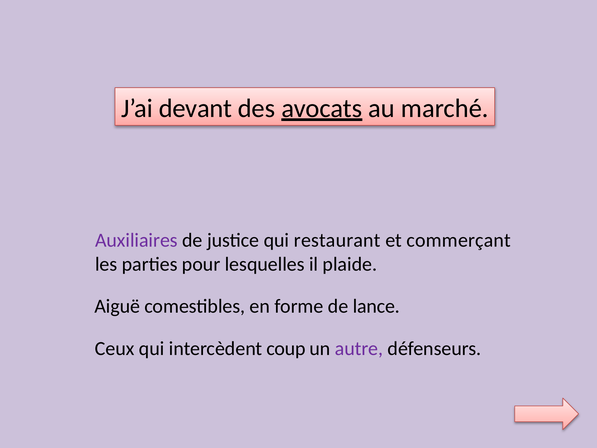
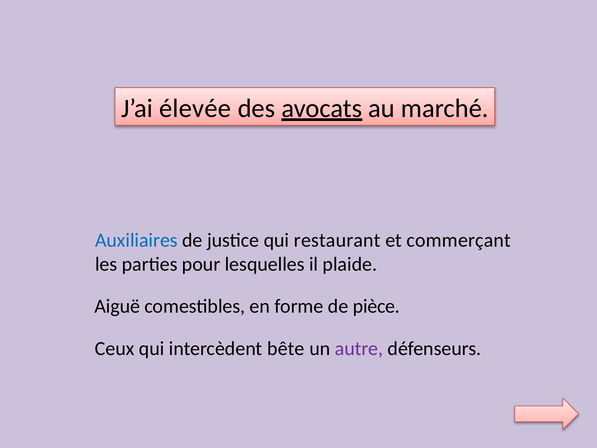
devant: devant -> élevée
Auxiliaires colour: purple -> blue
lance: lance -> pièce
coup: coup -> bête
